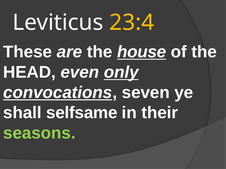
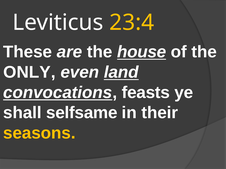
HEAD: HEAD -> ONLY
only: only -> land
seven: seven -> feasts
seasons colour: light green -> yellow
